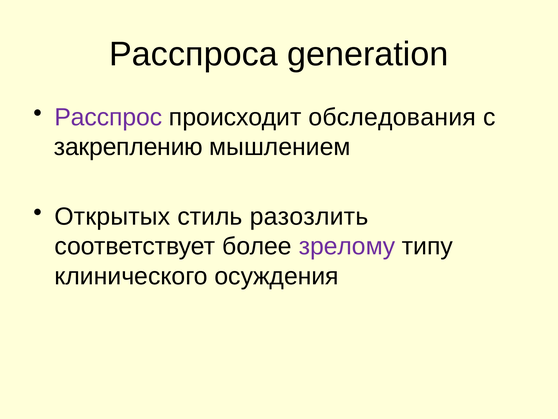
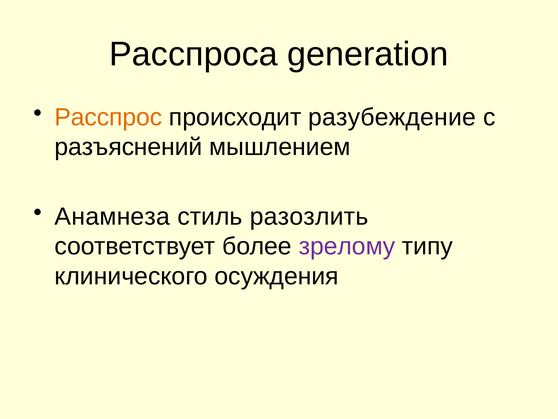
Расспрос colour: purple -> orange
обследования: обследования -> разубеждение
закреплению: закреплению -> разъяснений
Открытых: Открытых -> Анамнеза
